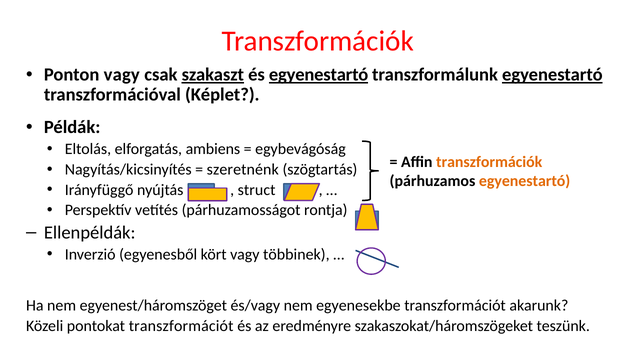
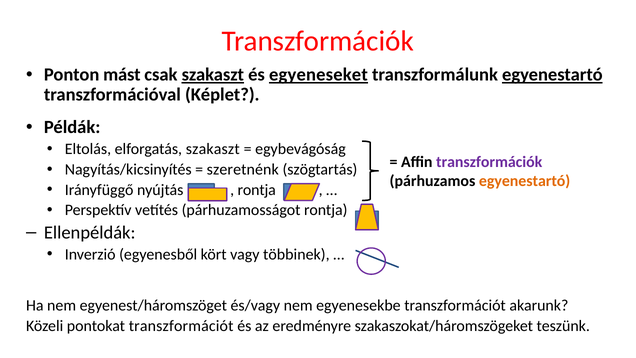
Ponton vagy: vagy -> mást
és egyenestartó: egyenestartó -> egyeneseket
elforgatás ambiens: ambiens -> szakaszt
transzformációk at (489, 162) colour: orange -> purple
struct at (257, 190): struct -> rontja
